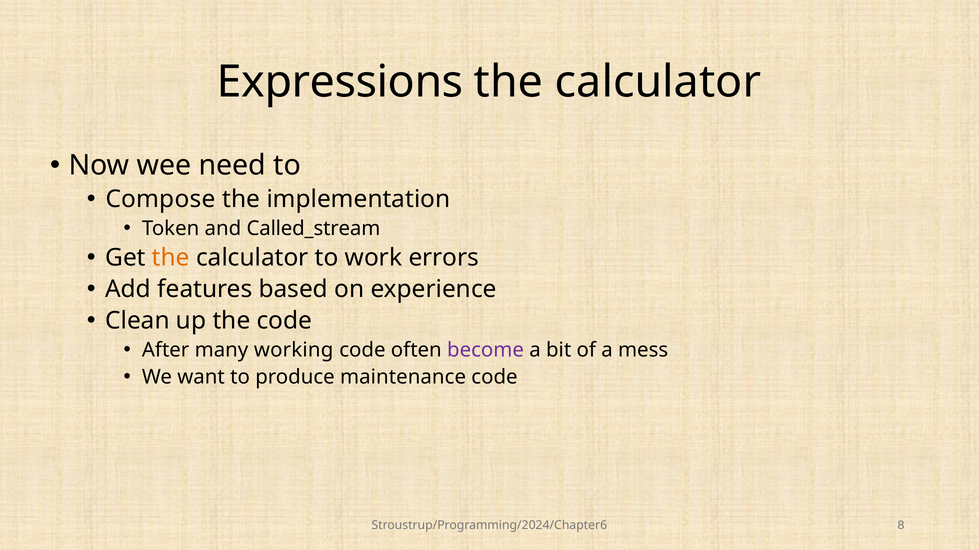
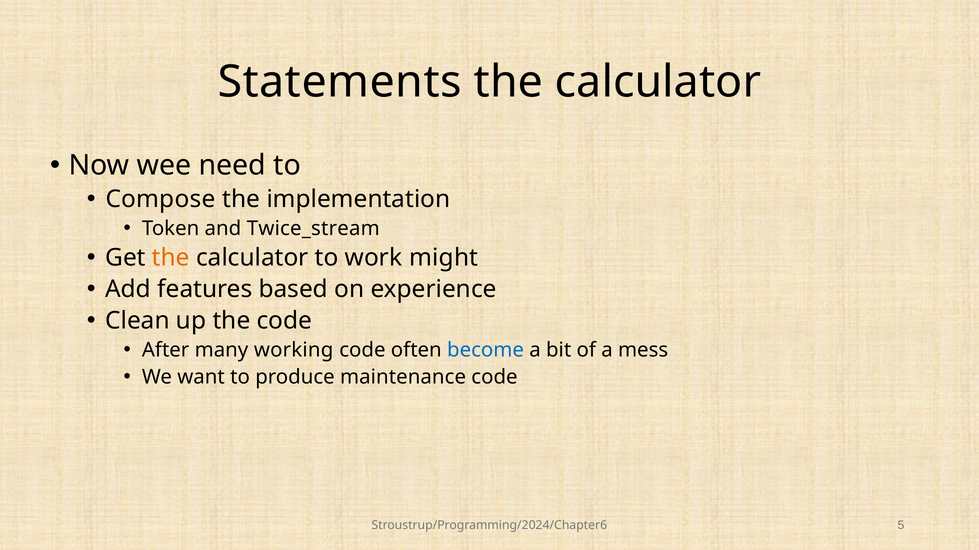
Expressions: Expressions -> Statements
Called_stream: Called_stream -> Twice_stream
errors: errors -> might
become colour: purple -> blue
8: 8 -> 5
